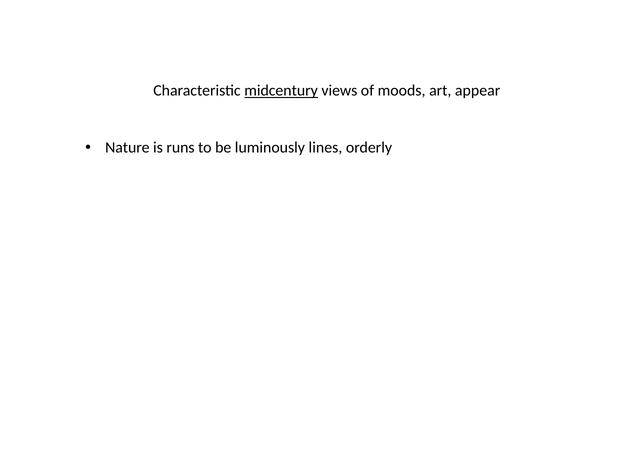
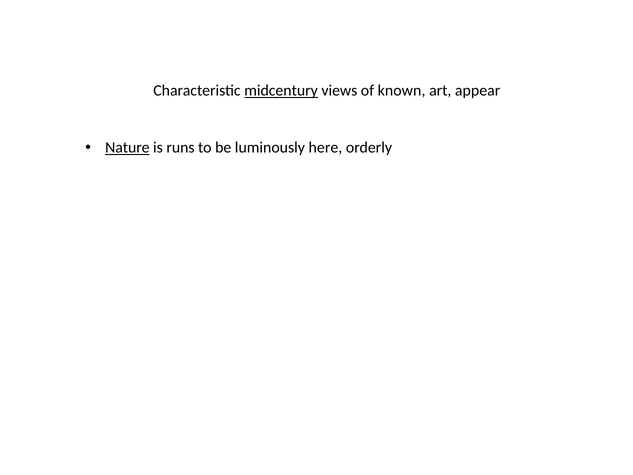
moods: moods -> known
Nature underline: none -> present
lines: lines -> here
